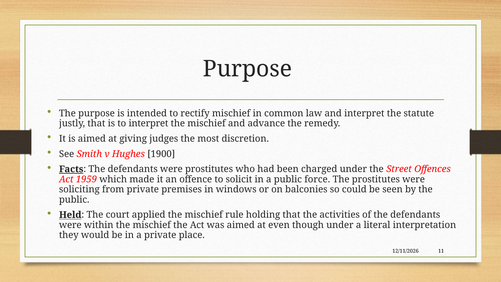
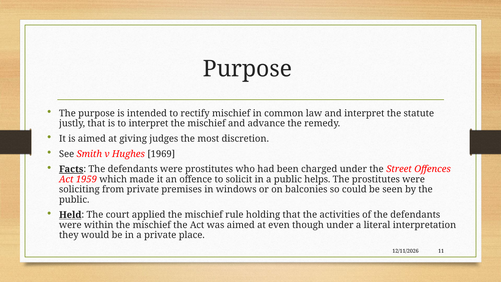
1900: 1900 -> 1969
force: force -> helps
